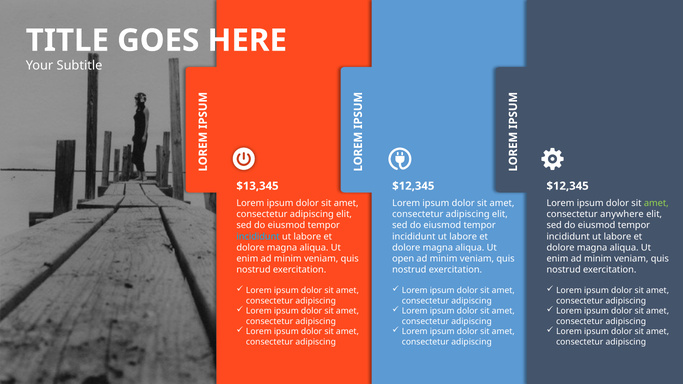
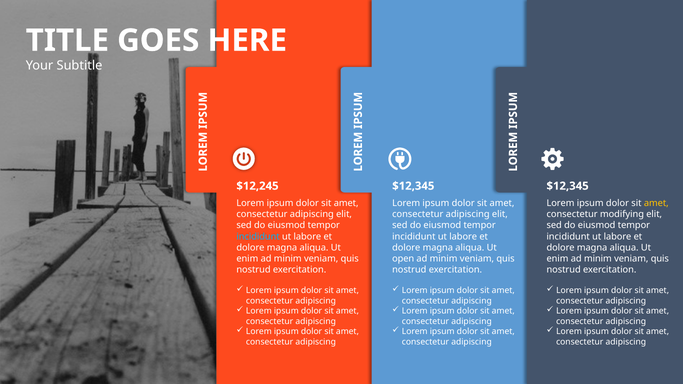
$13,345: $13,345 -> $12,245
amet at (656, 203) colour: light green -> yellow
anywhere: anywhere -> modifying
